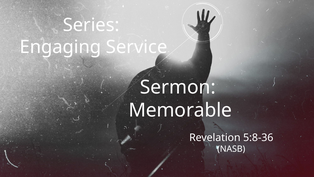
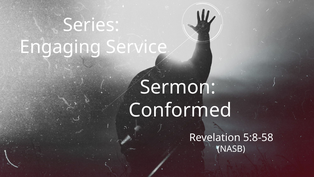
Memorable: Memorable -> Conformed
5:8-36: 5:8-36 -> 5:8-58
